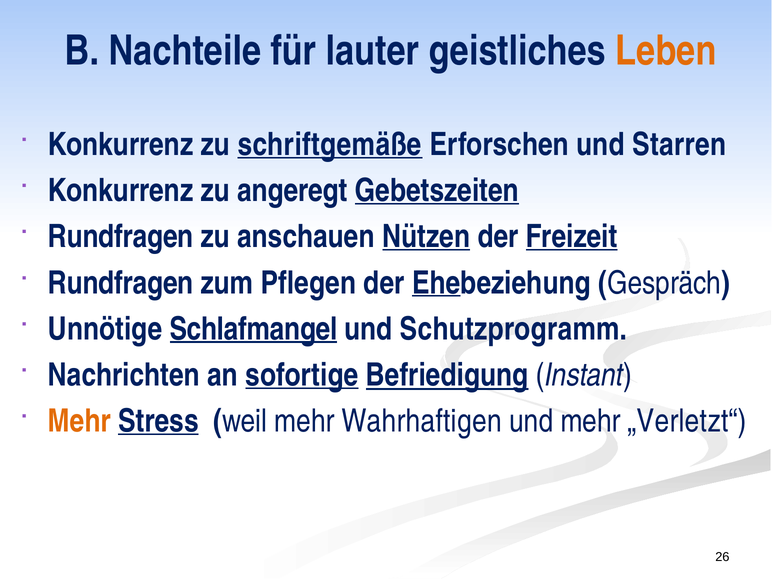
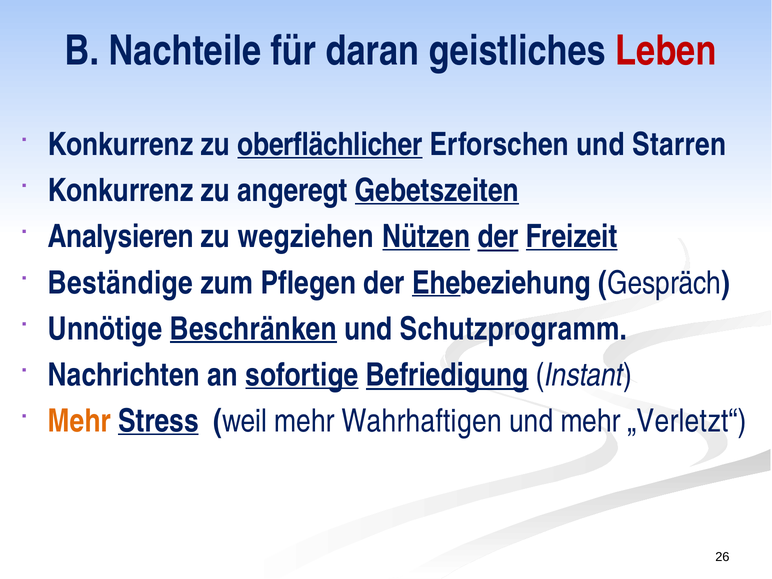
lauter: lauter -> daran
Leben colour: orange -> red
schriftgemäße: schriftgemäße -> oberflächlicher
Rundfragen at (121, 237): Rundfragen -> Analysieren
anschauen: anschauen -> wegziehen
der at (498, 237) underline: none -> present
Rundfragen at (121, 283): Rundfragen -> Beständige
Schlafmangel: Schlafmangel -> Beschränken
